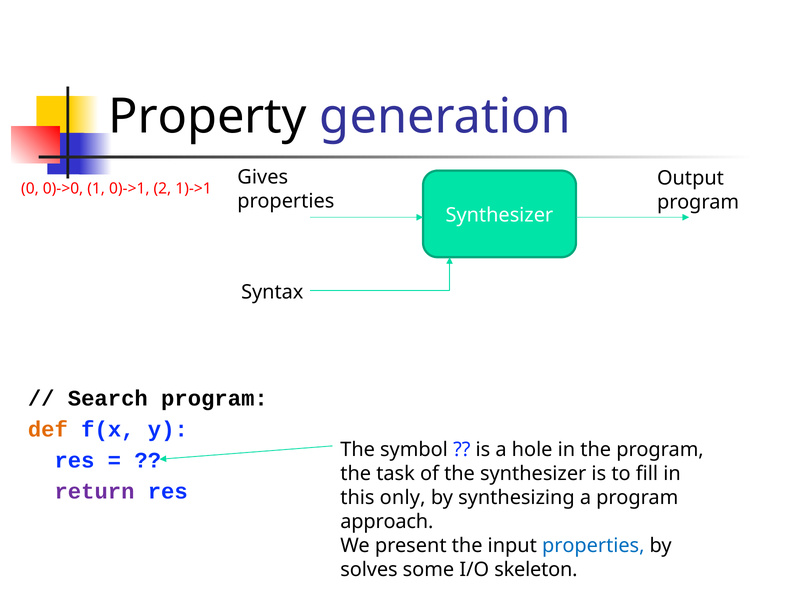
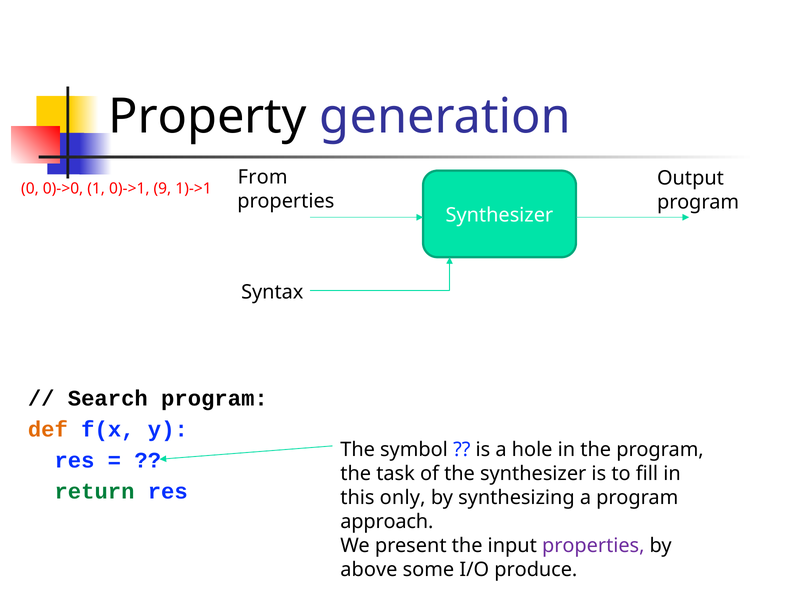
Gives: Gives -> From
2: 2 -> 9
return colour: purple -> green
properties at (593, 545) colour: blue -> purple
solves: solves -> above
skeleton: skeleton -> produce
